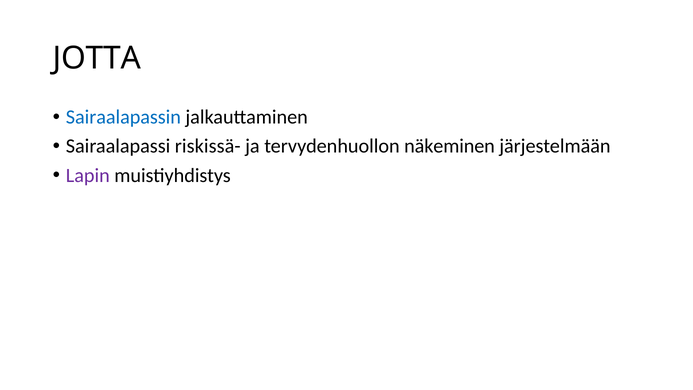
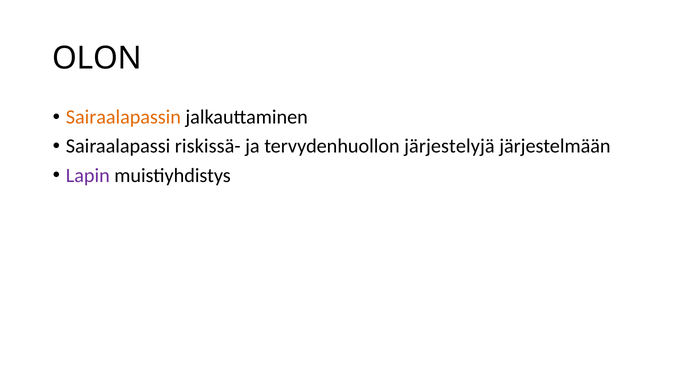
JOTTA: JOTTA -> OLON
Sairaalapassin colour: blue -> orange
näkeminen: näkeminen -> järjestelyjä
